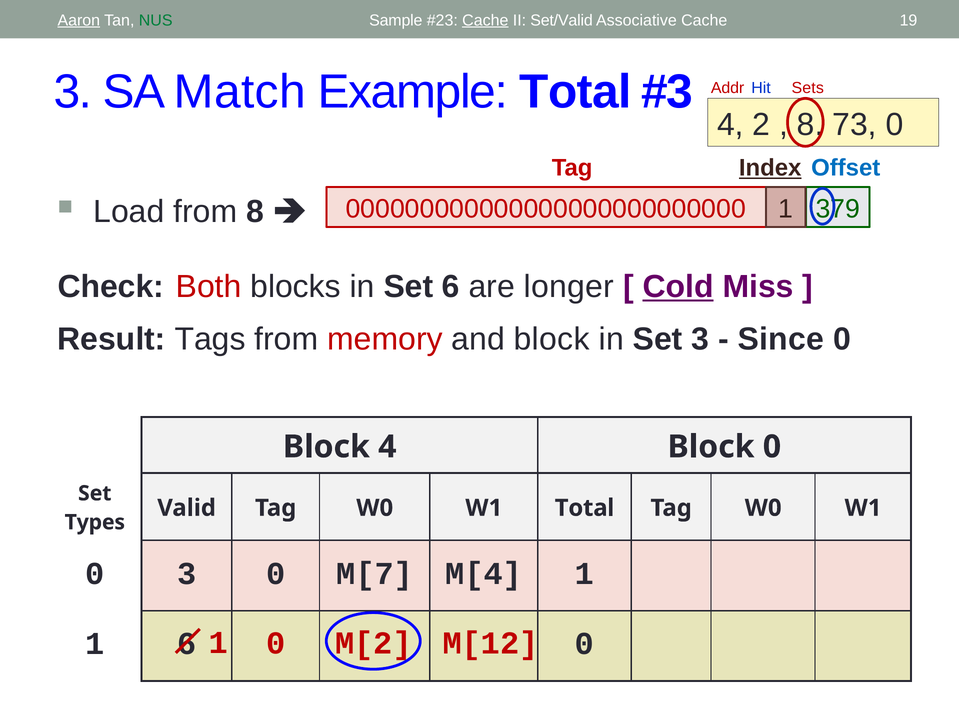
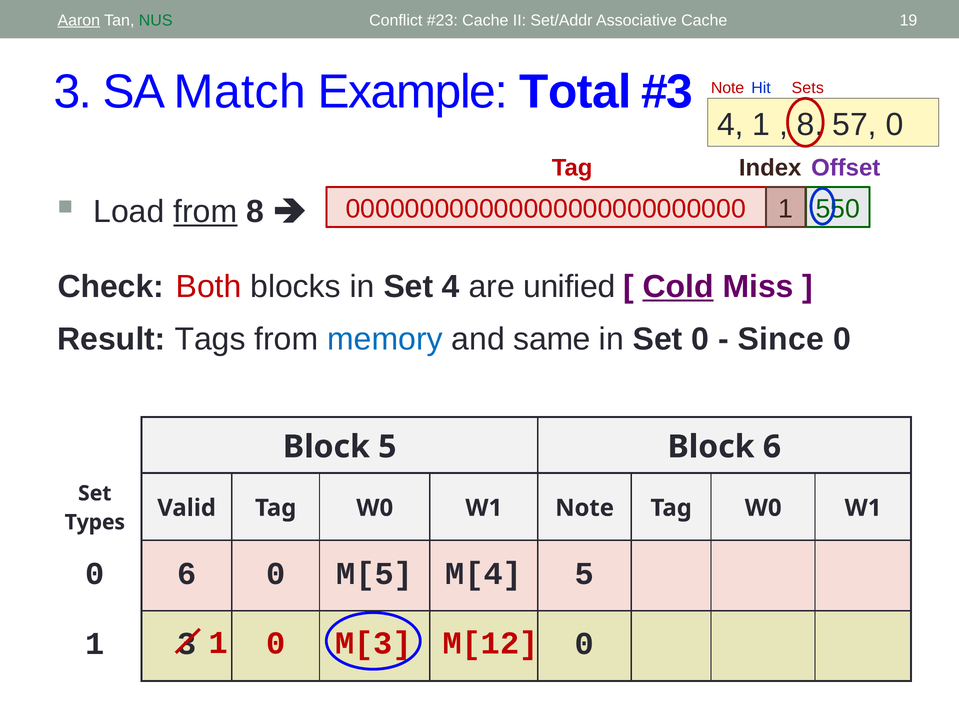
Sample: Sample -> Conflict
Cache at (485, 20) underline: present -> none
Set/Valid: Set/Valid -> Set/Addr
Addr at (728, 88): Addr -> Note
4 2: 2 -> 1
73: 73 -> 57
Index underline: present -> none
Offset colour: blue -> purple
379: 379 -> 550
from at (205, 212) underline: none -> present
Set 6: 6 -> 4
longer: longer -> unified
memory colour: red -> blue
and block: block -> same
Set 3: 3 -> 0
Block 4: 4 -> 5
Block 0: 0 -> 6
W1 Total: Total -> Note
0 3: 3 -> 6
M[7: M[7 -> M[5
M[4 1: 1 -> 5
M[2: M[2 -> M[3
1 6: 6 -> 3
